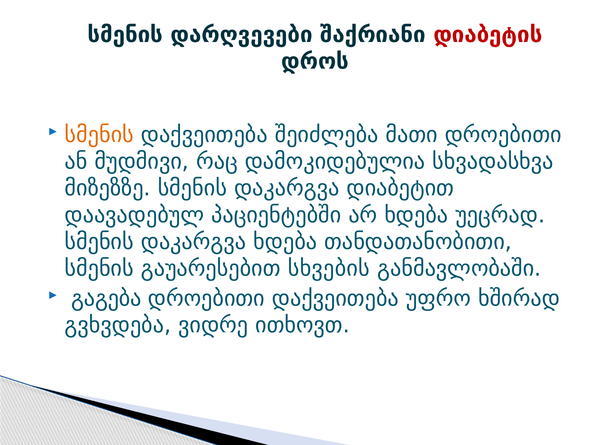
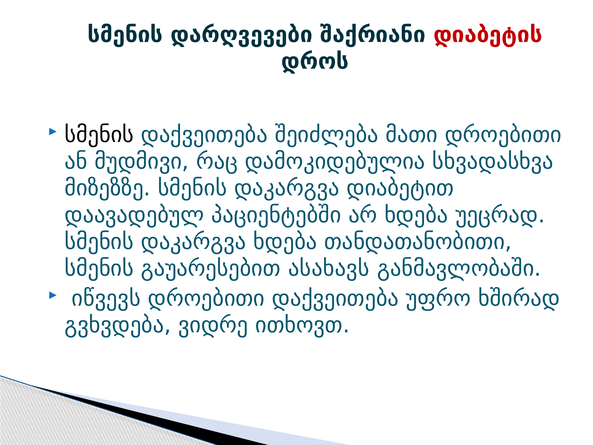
სმენის at (99, 135) colour: orange -> black
სხვების: სხვების -> ასახავს
გაგება: გაგება -> იწვევს
